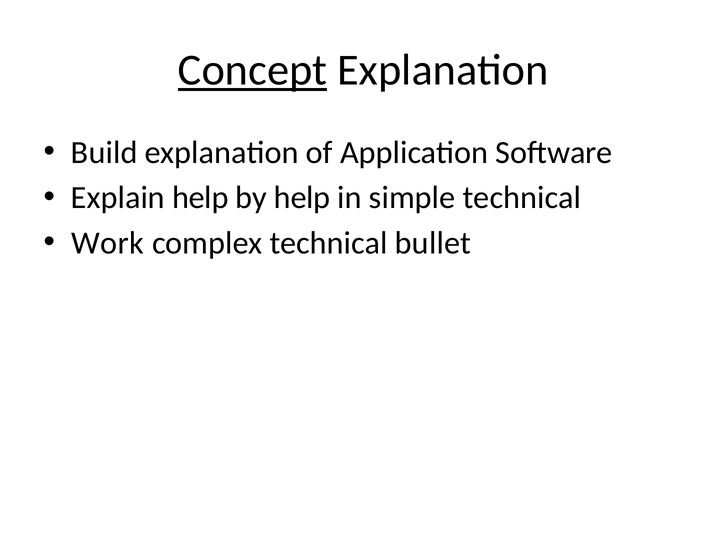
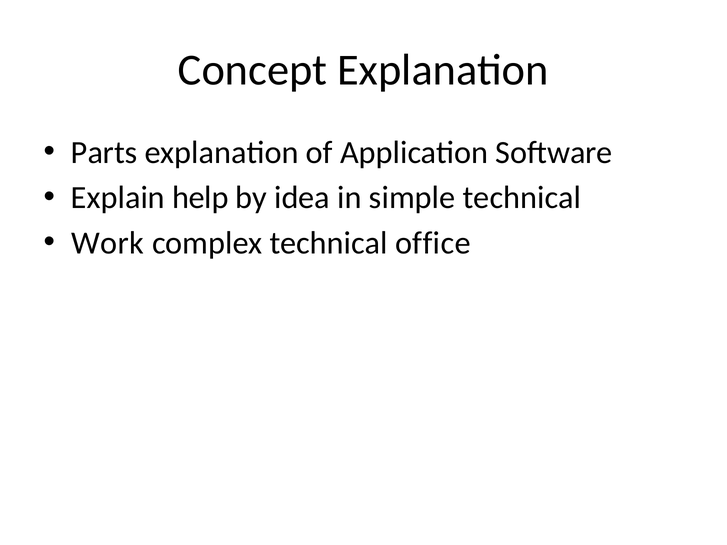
Concept underline: present -> none
Build: Build -> Parts
by help: help -> idea
bullet: bullet -> office
